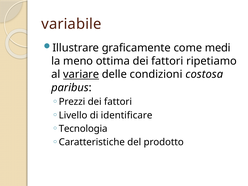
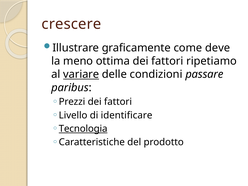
variabile: variabile -> crescere
medi: medi -> deve
costosa: costosa -> passare
Tecnologia underline: none -> present
